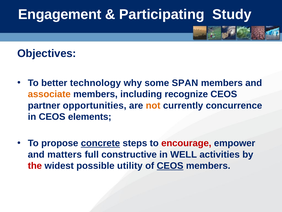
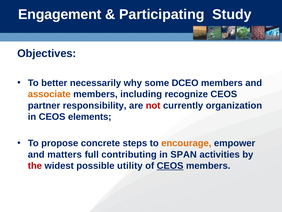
technology: technology -> necessarily
SPAN: SPAN -> DCEO
opportunities: opportunities -> responsibility
not colour: orange -> red
concurrence: concurrence -> organization
concrete underline: present -> none
encourage colour: red -> orange
constructive: constructive -> contributing
WELL: WELL -> SPAN
